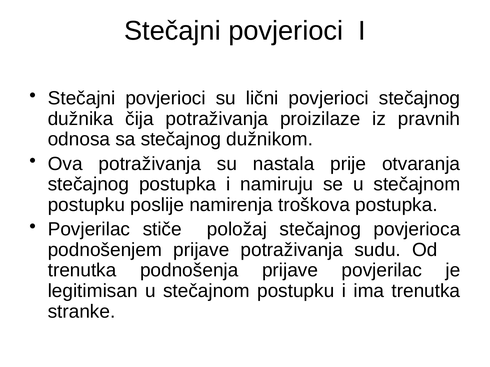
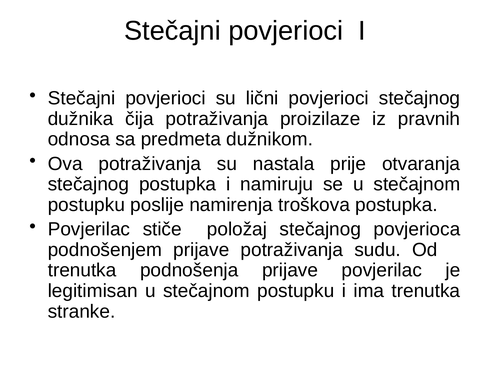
sa stečajnog: stečajnog -> predmeta
